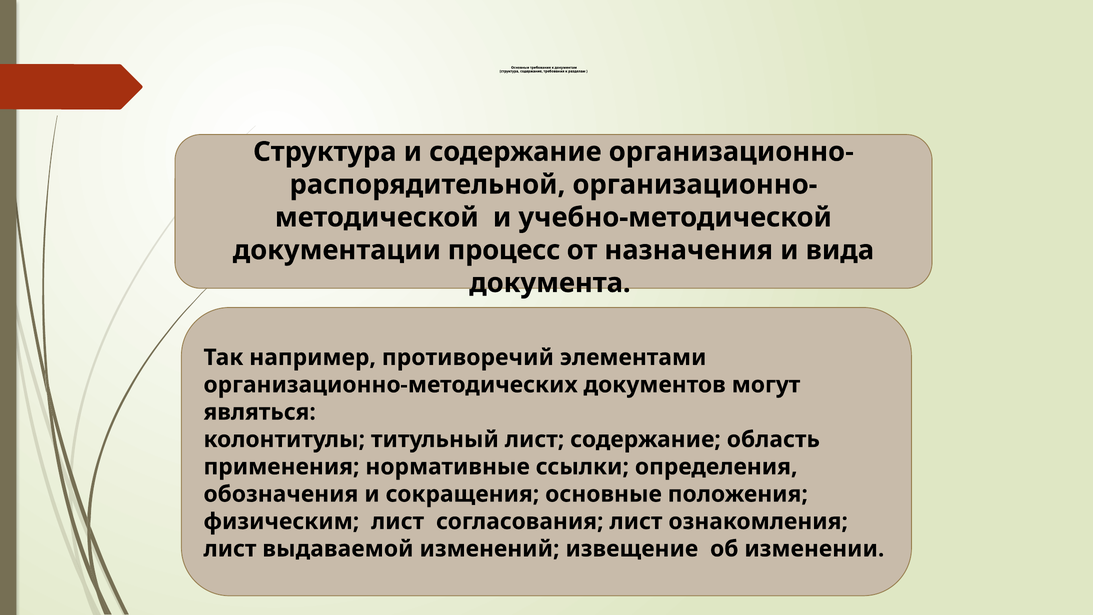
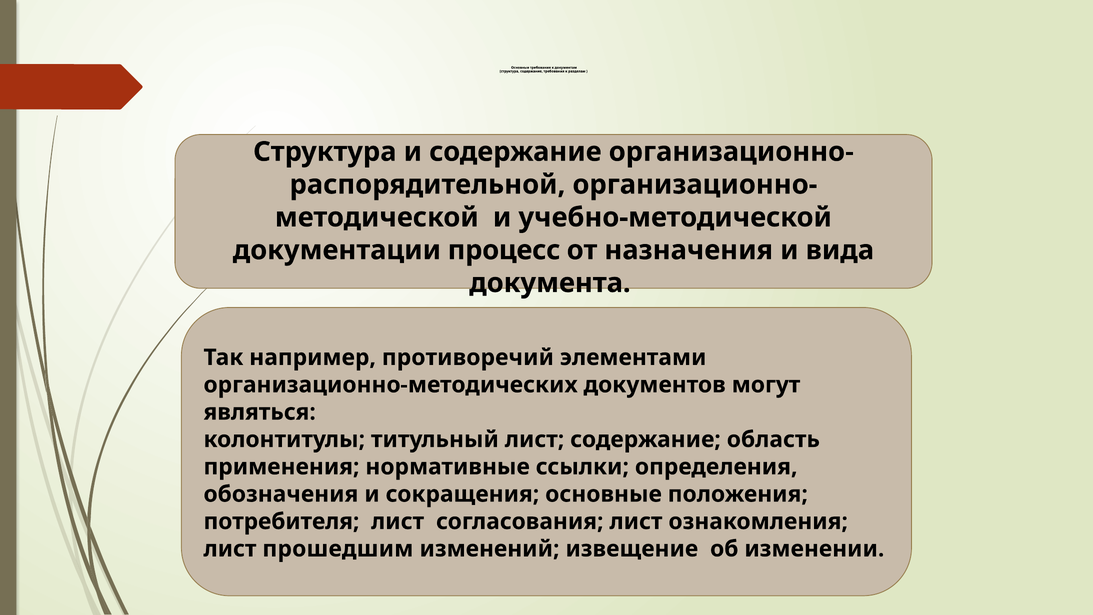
физическим: физическим -> потребителя
выдаваемой: выдаваемой -> прошедшим
